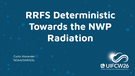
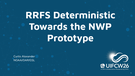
Radiation: Radiation -> Prototype
